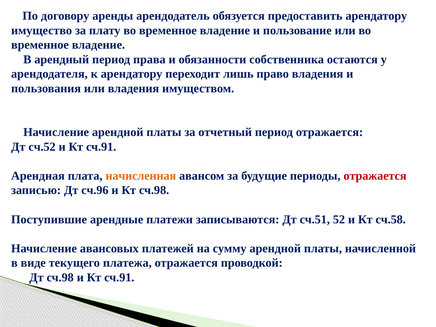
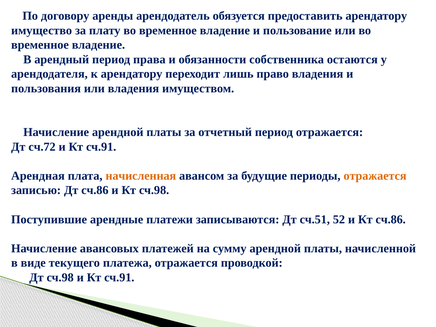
сч.52: сч.52 -> сч.72
отражается at (375, 176) colour: red -> orange
Дт сч.96: сч.96 -> сч.86
Кт сч.58: сч.58 -> сч.86
